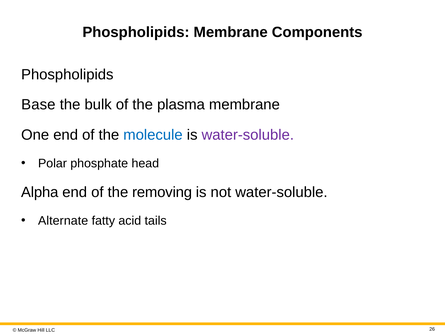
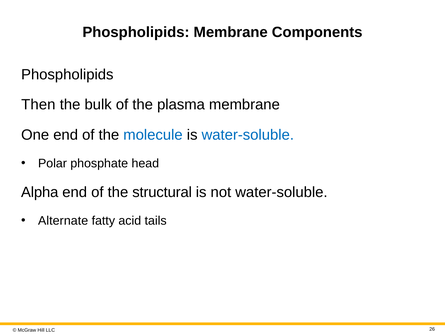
Base: Base -> Then
water-soluble at (248, 135) colour: purple -> blue
removing: removing -> structural
